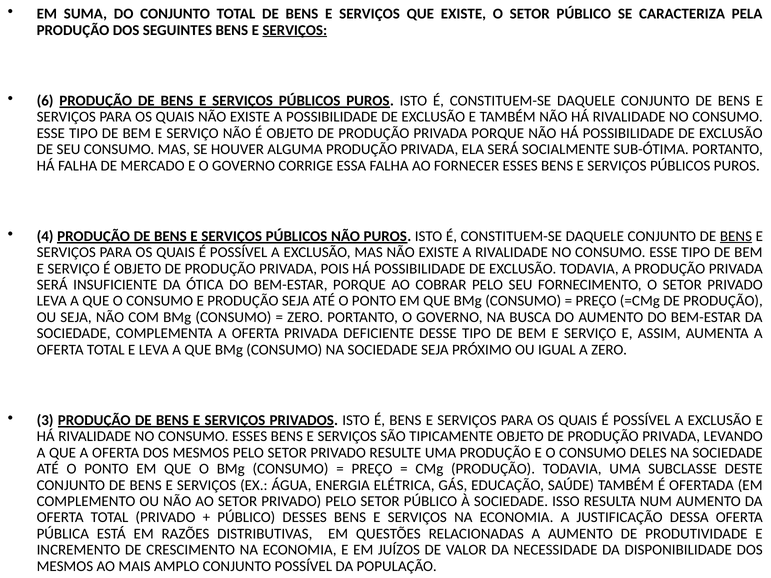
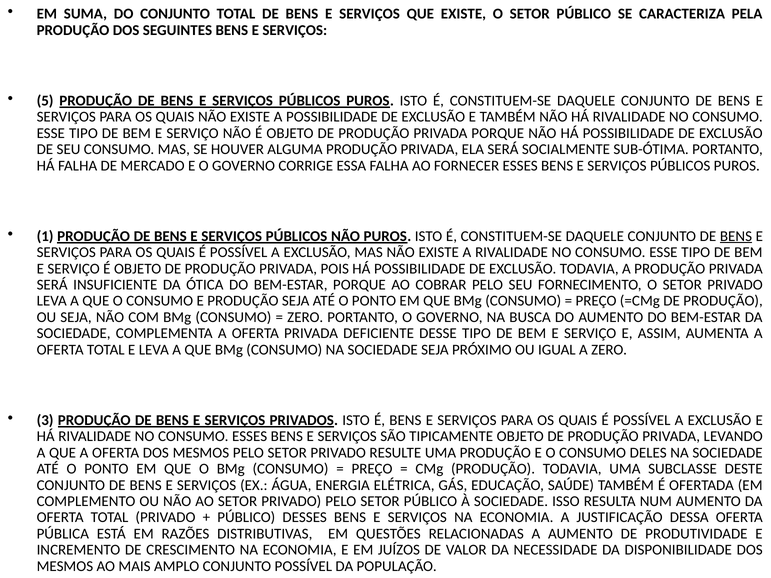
SERVIÇOS at (295, 30) underline: present -> none
6: 6 -> 5
4: 4 -> 1
